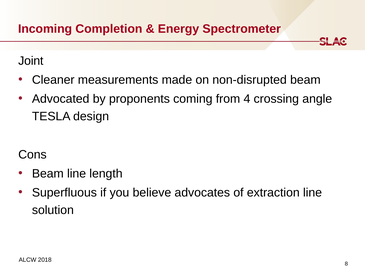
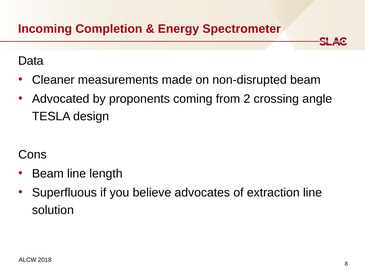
Joint: Joint -> Data
4: 4 -> 2
